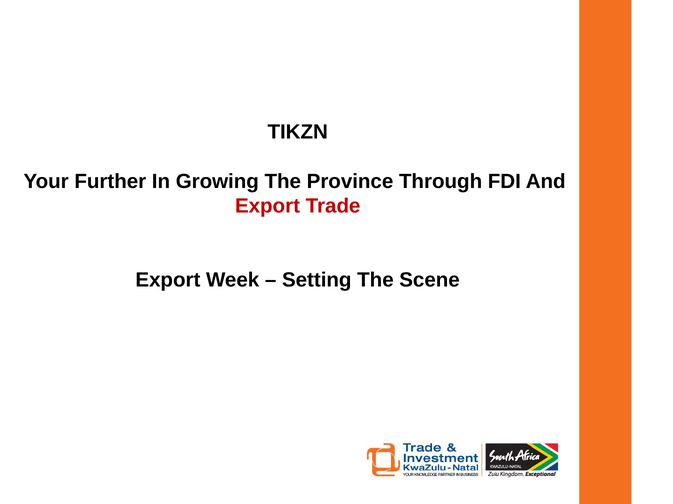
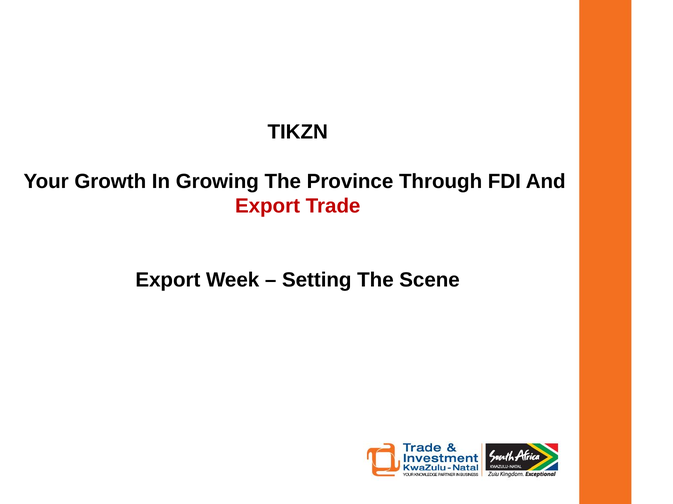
Further: Further -> Growth
